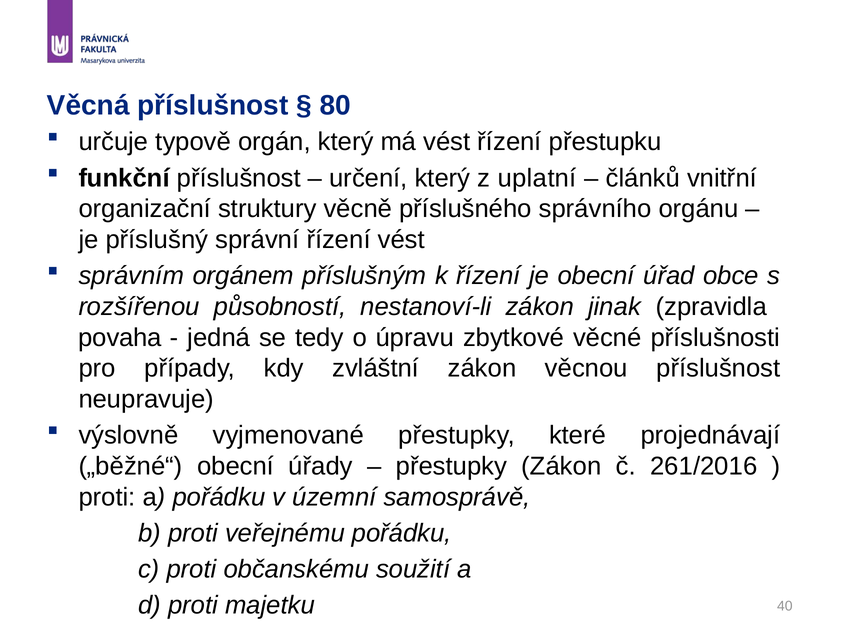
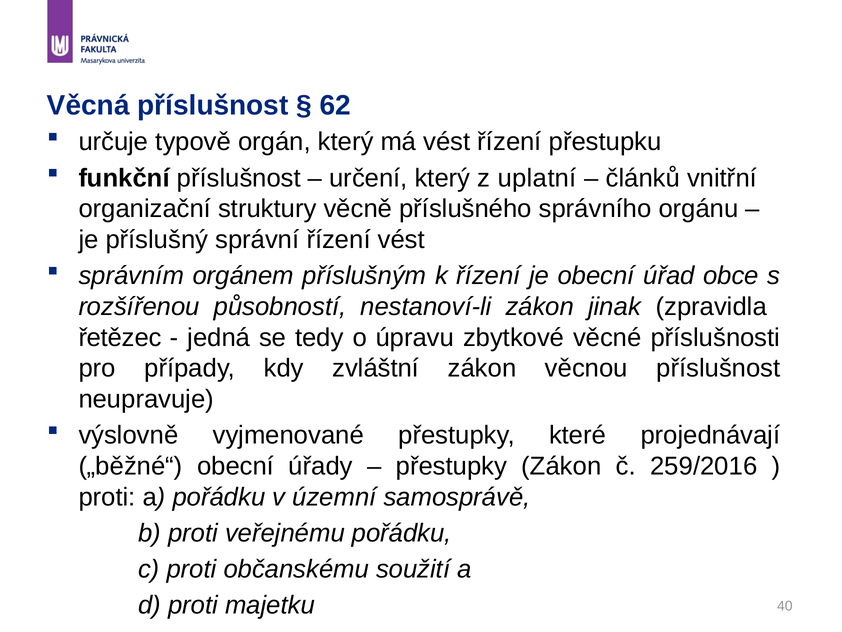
80: 80 -> 62
povaha: povaha -> řetězec
261/2016: 261/2016 -> 259/2016
